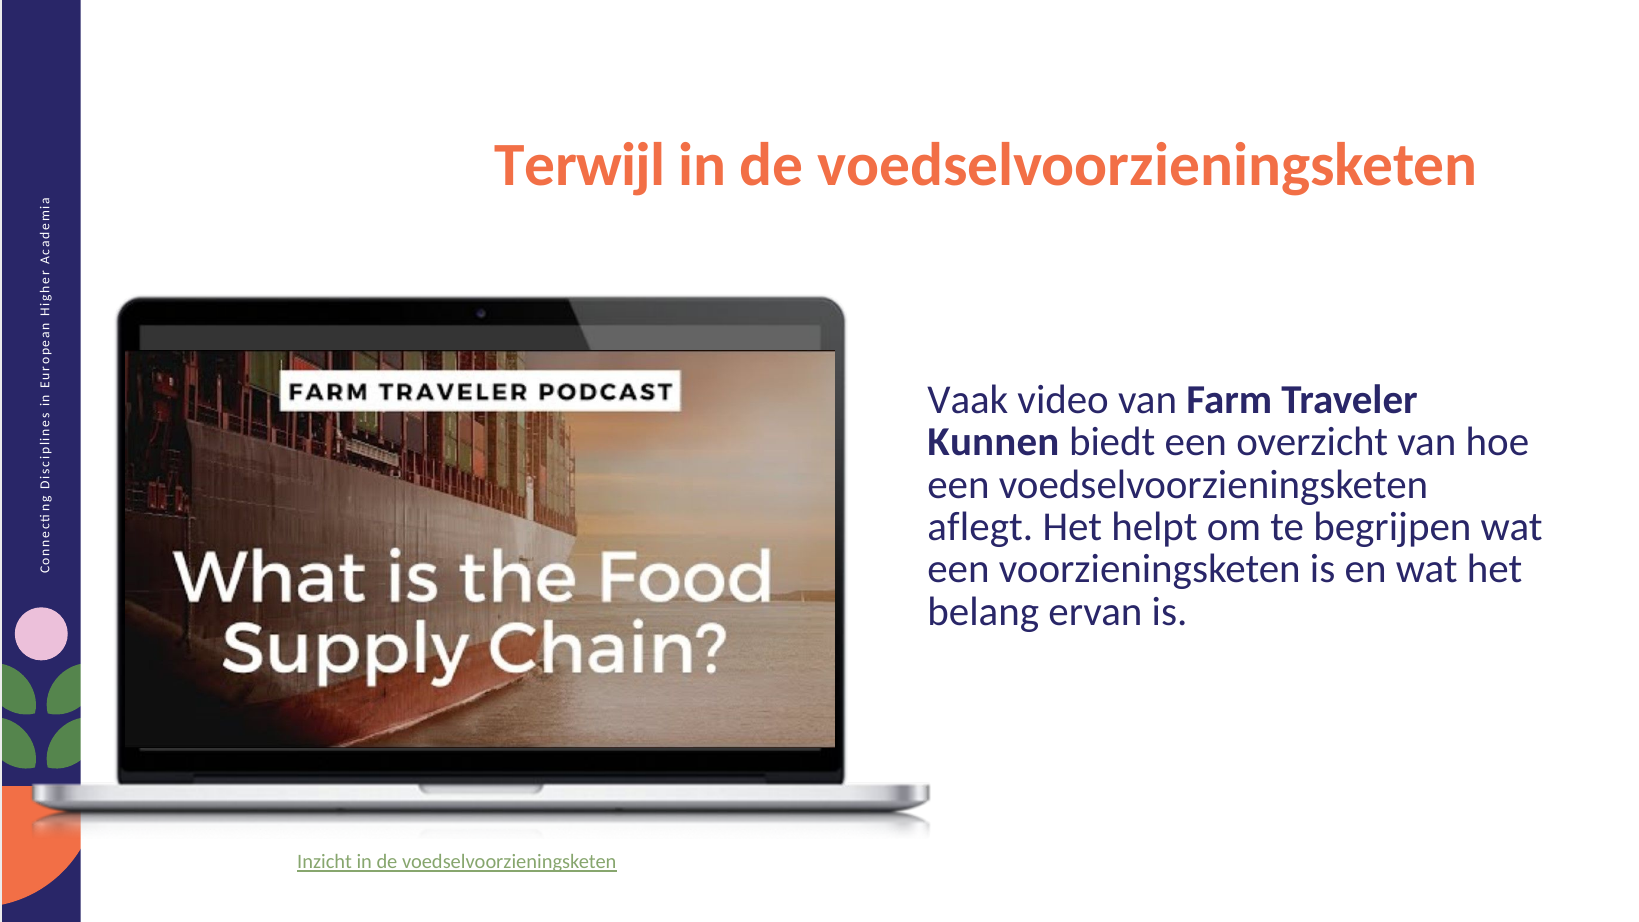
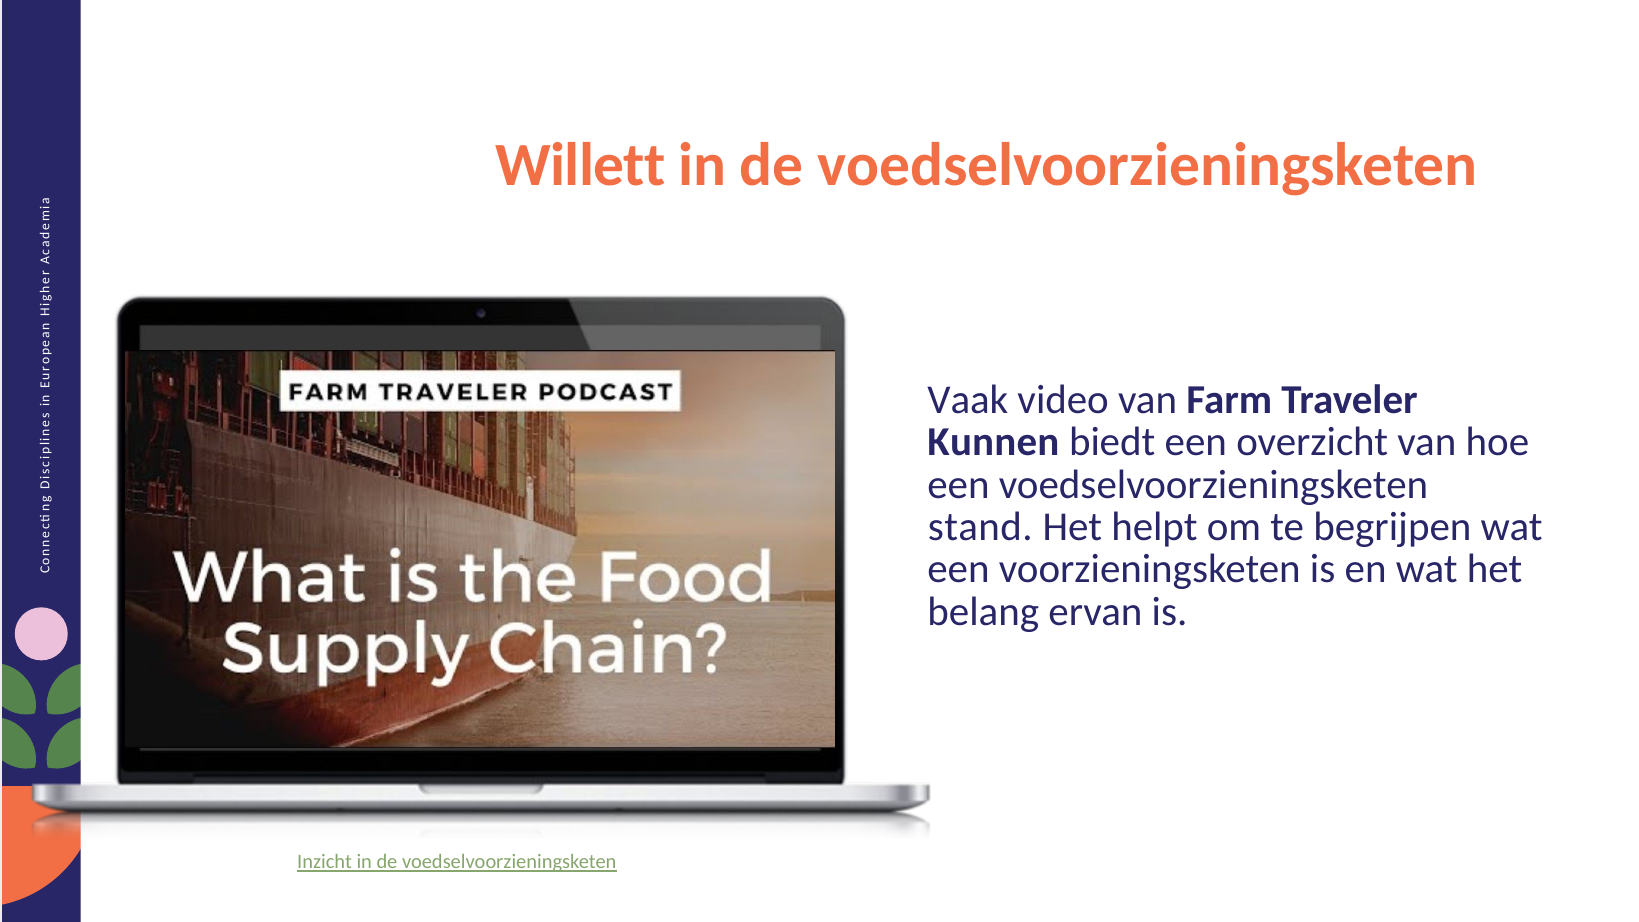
Terwijl: Terwijl -> Willett
aflegt: aflegt -> stand
